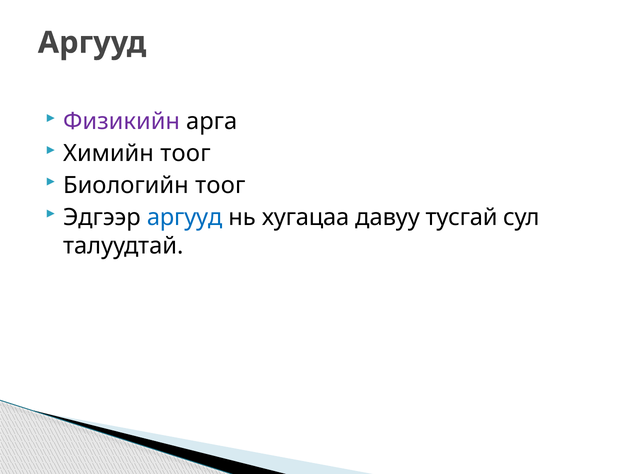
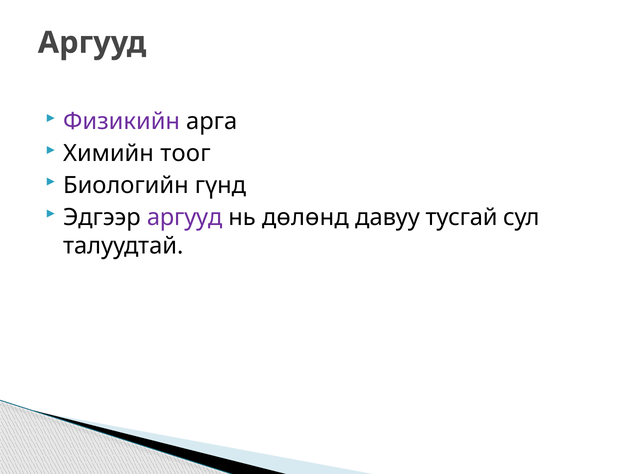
Биологийн тоог: тоог -> гүнд
аргууд at (185, 217) colour: blue -> purple
хугацаа: хугацаа -> дөлөнд
